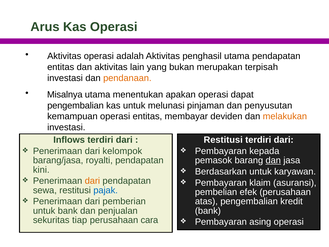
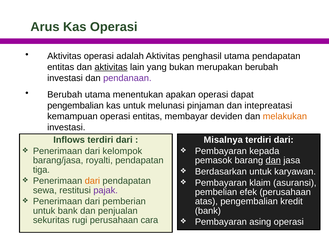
aktivitas at (111, 67) underline: none -> present
merupakan terpisah: terpisah -> berubah
pendanaan colour: orange -> purple
Misalnya at (65, 94): Misalnya -> Berubah
penyusutan: penyusutan -> intepreatasi
Restitusi at (223, 140): Restitusi -> Misalnya
kini: kini -> tiga
pajak colour: blue -> purple
tiap: tiap -> rugi
